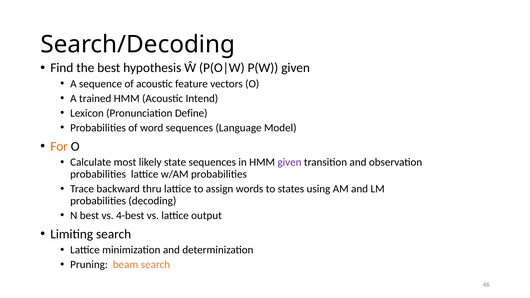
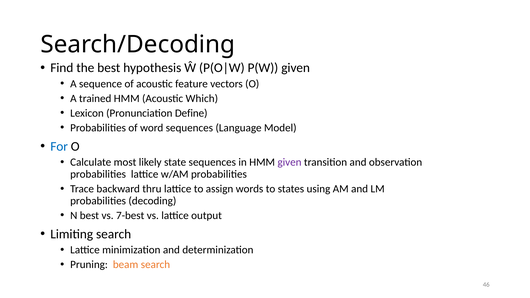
Intend: Intend -> Which
For colour: orange -> blue
4-best: 4-best -> 7-best
